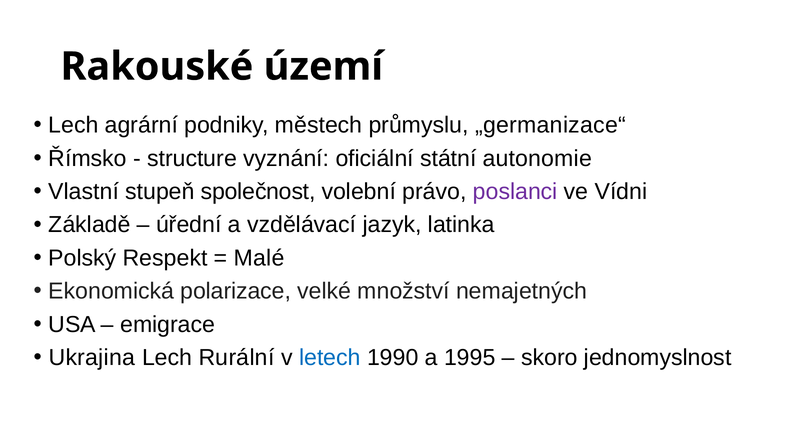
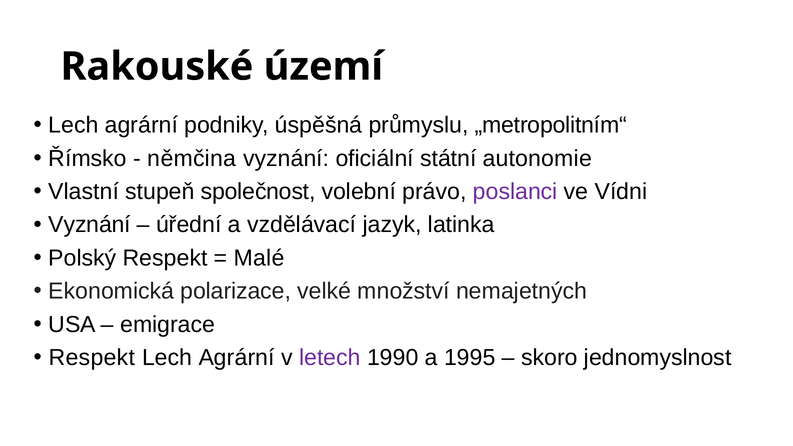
městech: městech -> úspěšná
„germanizace“: „germanizace“ -> „metropolitním“
structure: structure -> němčina
Základě at (89, 225): Základě -> Vyznání
Ukrajina at (92, 358): Ukrajina -> Respekt
Rurální at (236, 358): Rurální -> Agrární
letech colour: blue -> purple
